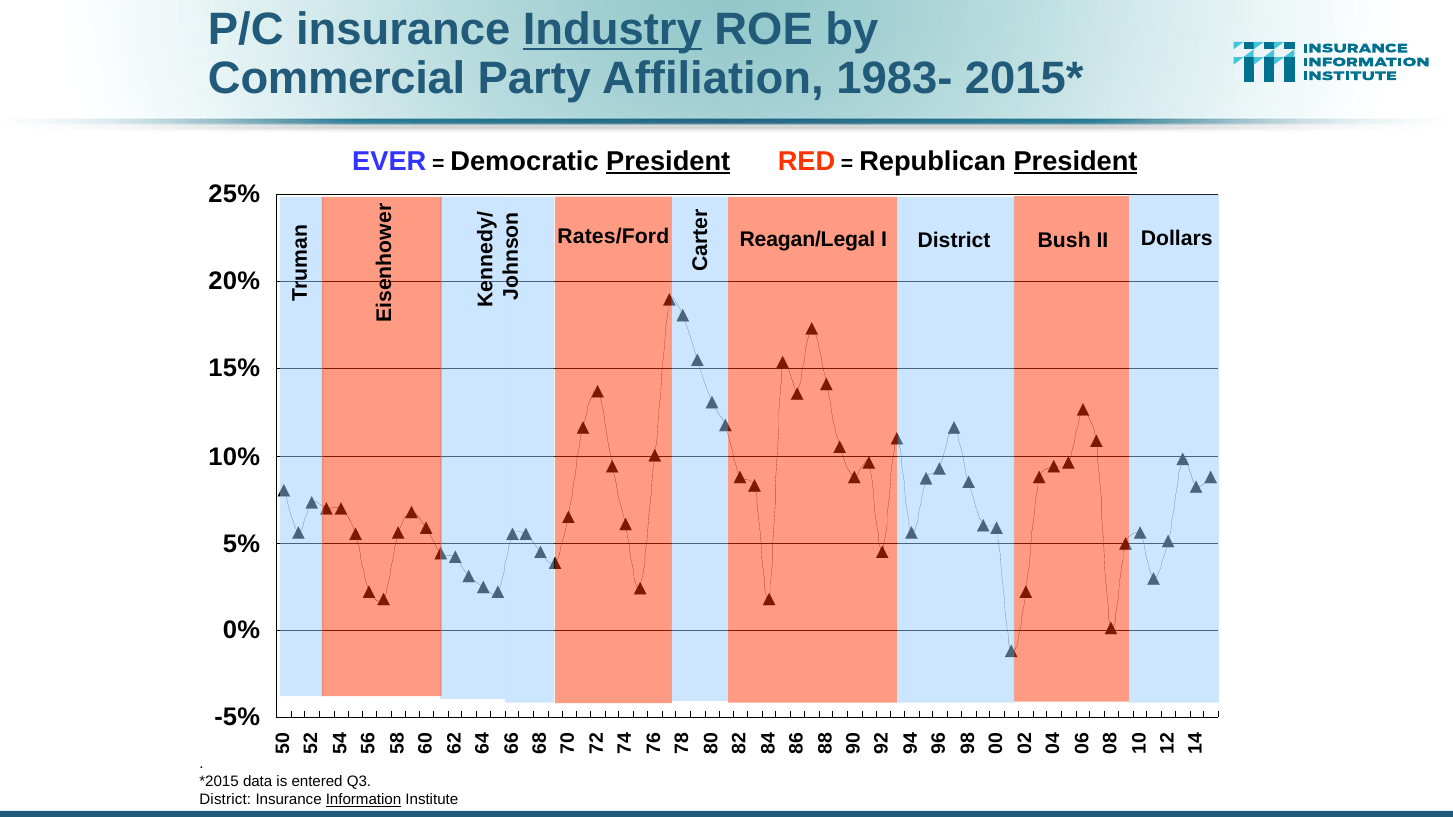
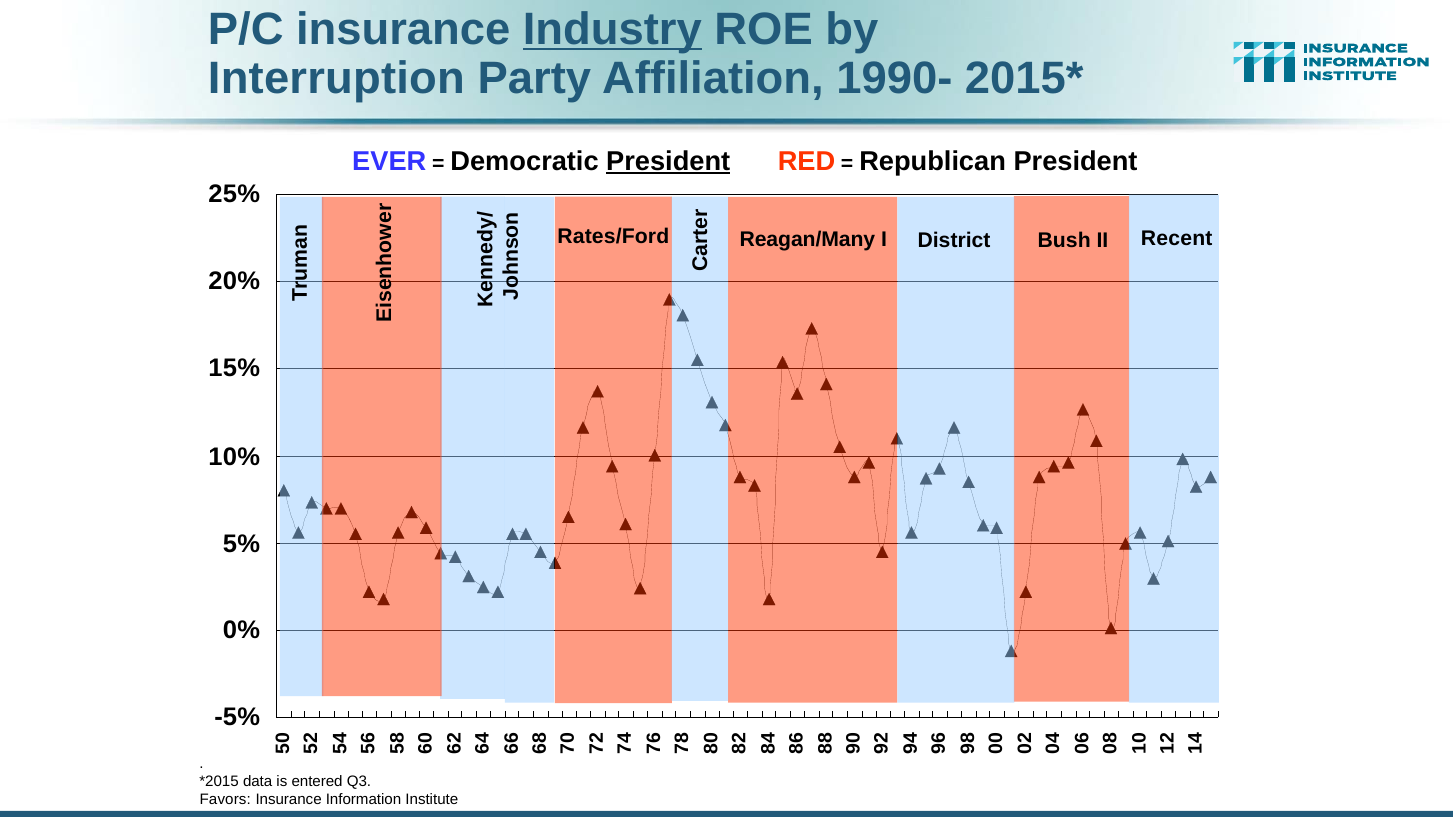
Commercial: Commercial -> Interruption
1983-: 1983- -> 1990-
President at (1076, 161) underline: present -> none
Dollars: Dollars -> Recent
Reagan/Legal: Reagan/Legal -> Reagan/Many
District at (225, 800): District -> Favors
Information underline: present -> none
